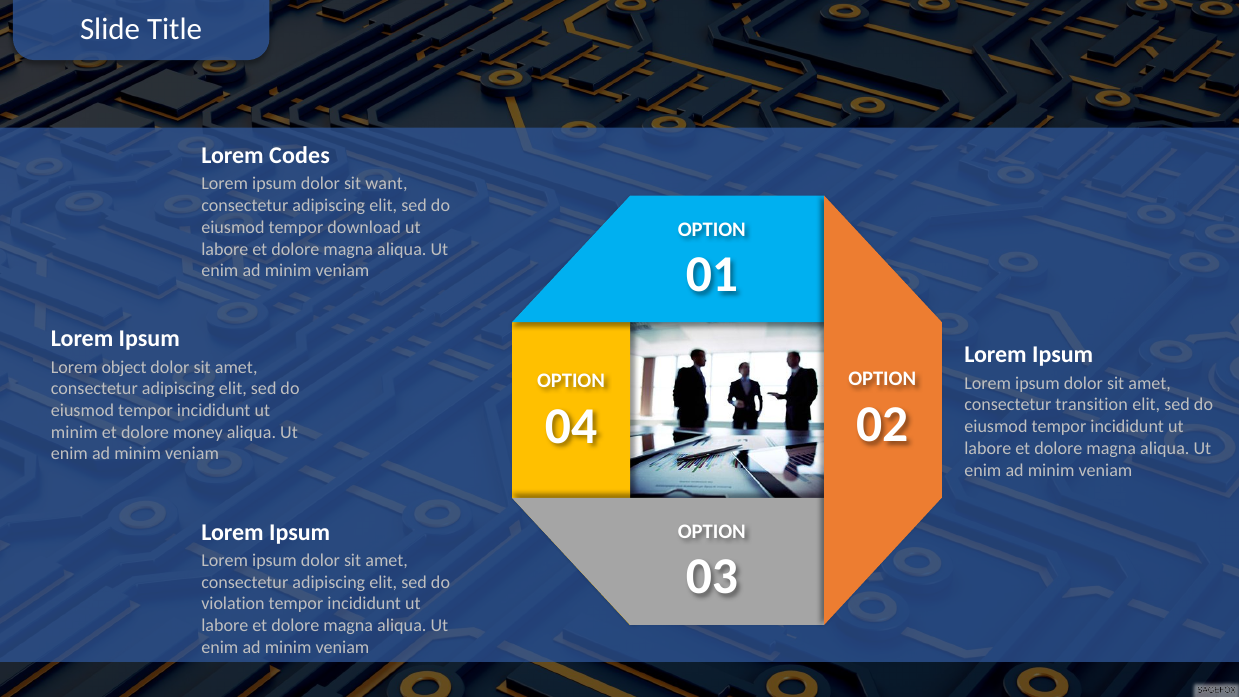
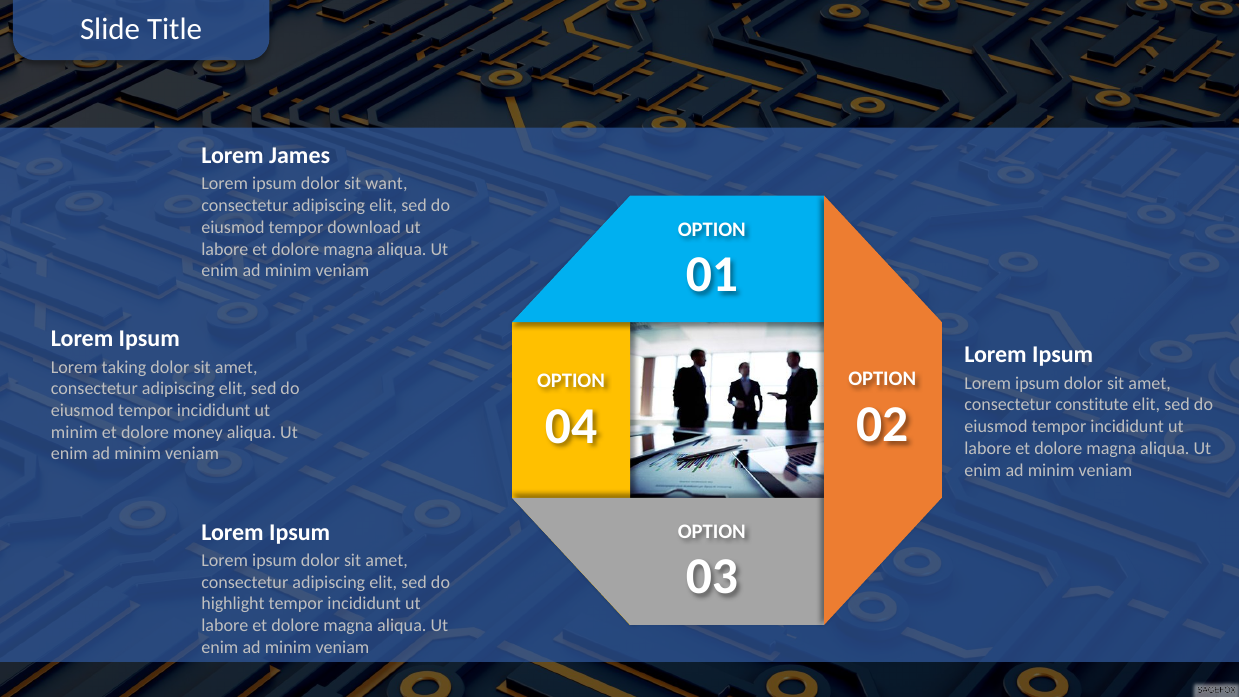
Codes: Codes -> James
object: object -> taking
transition: transition -> constitute
violation: violation -> highlight
